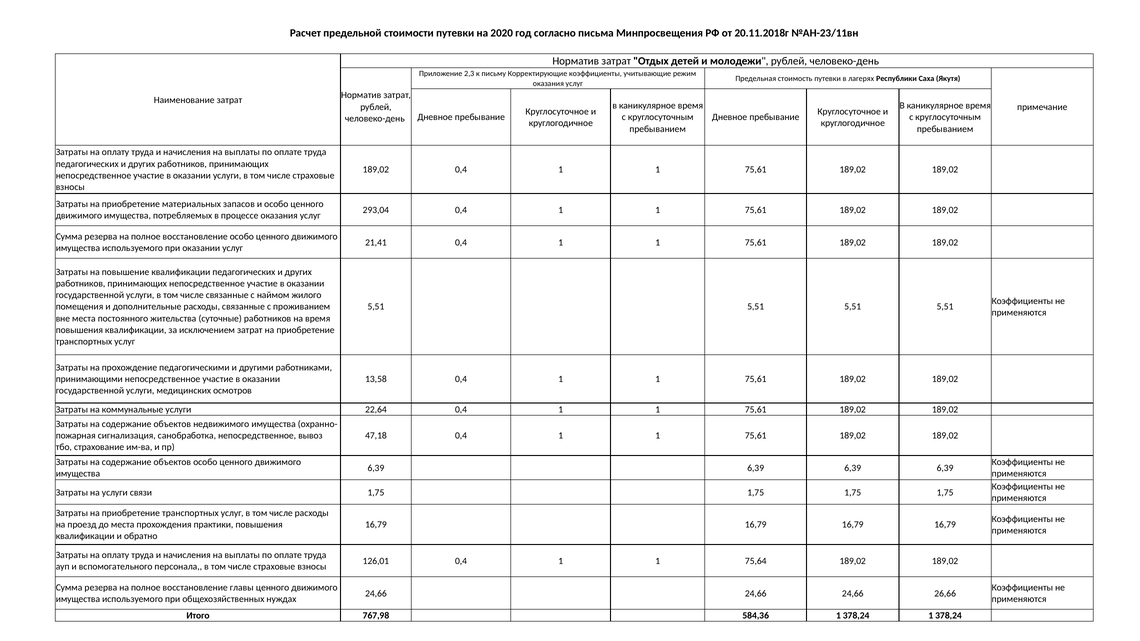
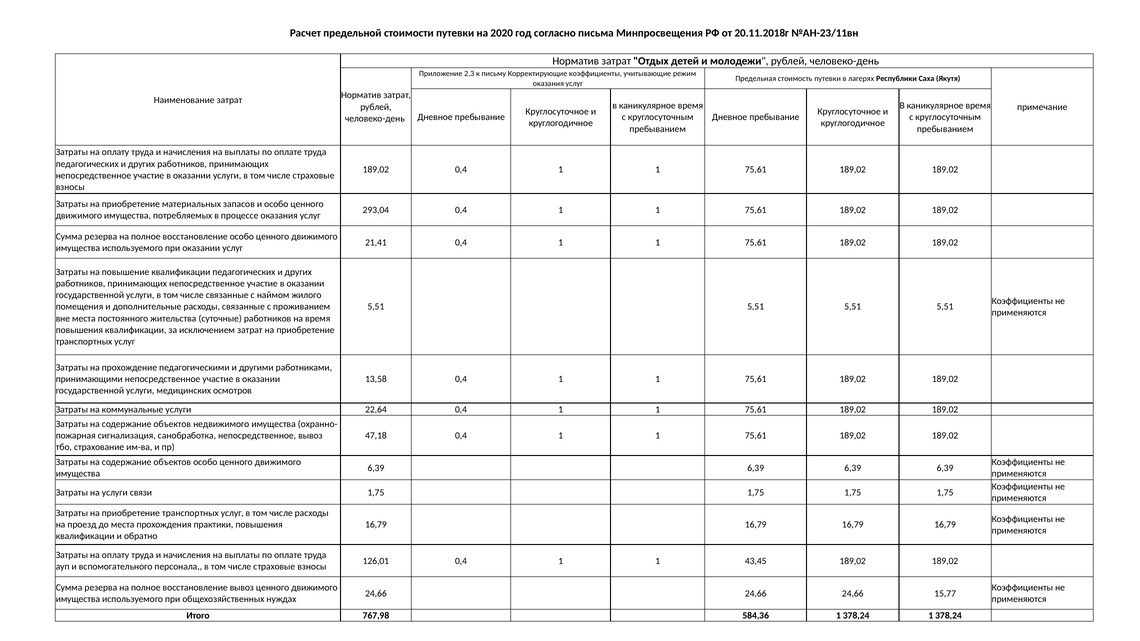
75,64: 75,64 -> 43,45
восстановление главы: главы -> вывоз
26,66: 26,66 -> 15,77
